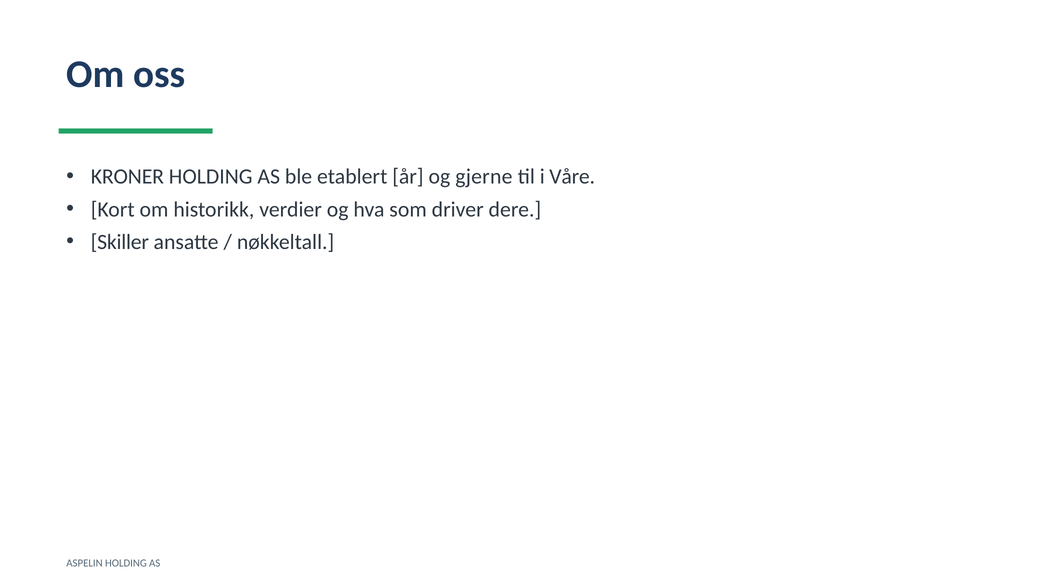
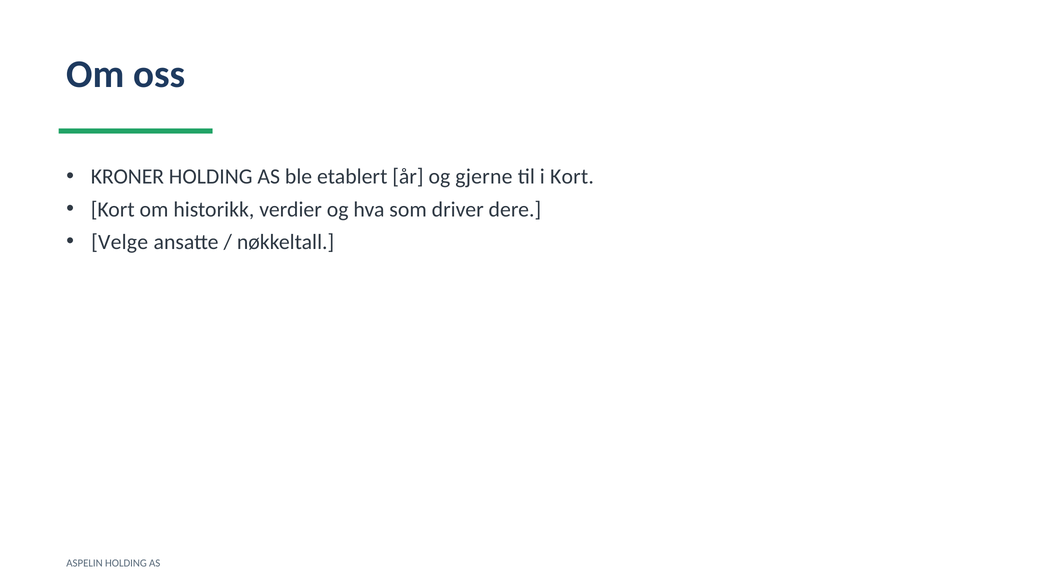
i Våre: Våre -> Kort
Skiller: Skiller -> Velge
